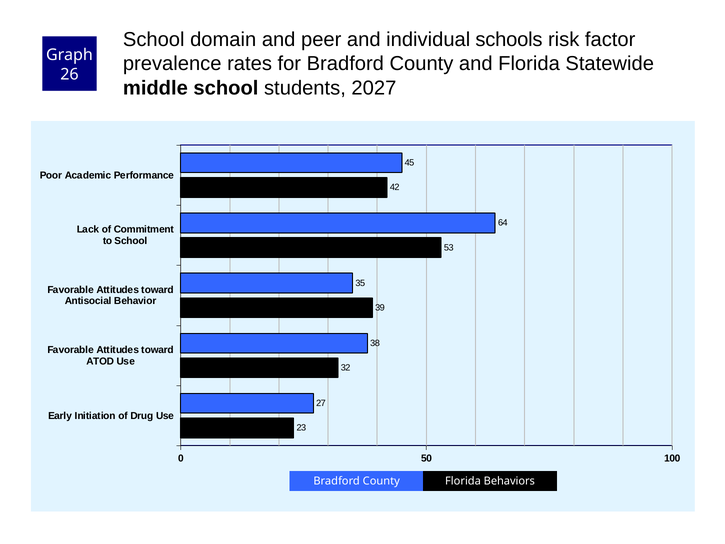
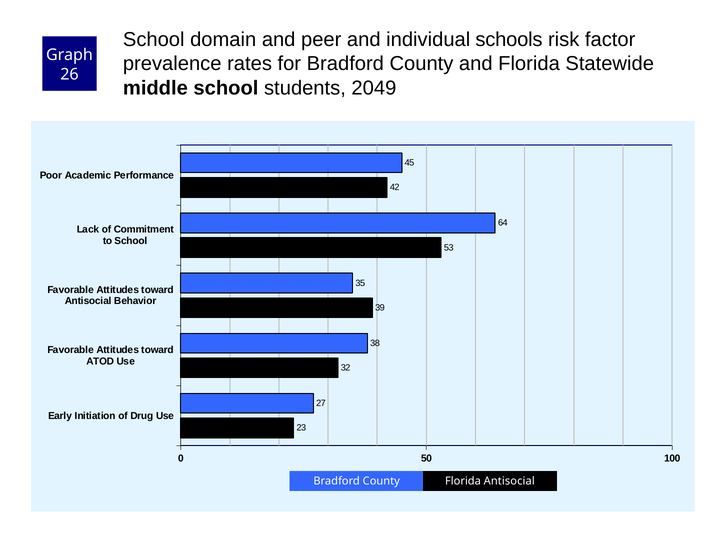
2027: 2027 -> 2049
Florida Behaviors: Behaviors -> Antisocial
